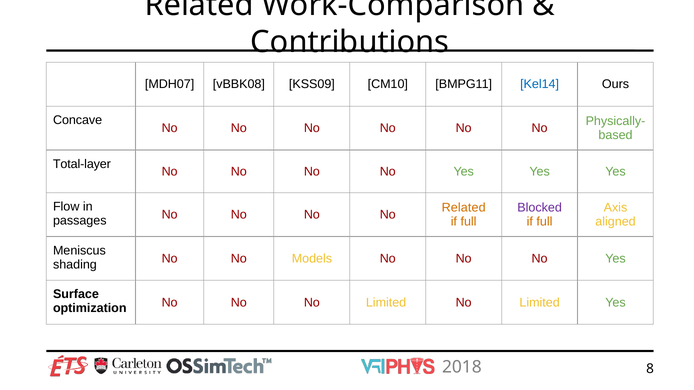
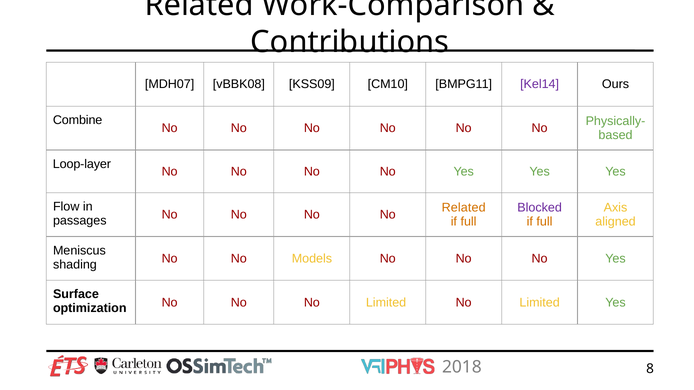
Kel14 colour: blue -> purple
Concave: Concave -> Combine
Total-layer: Total-layer -> Loop-layer
